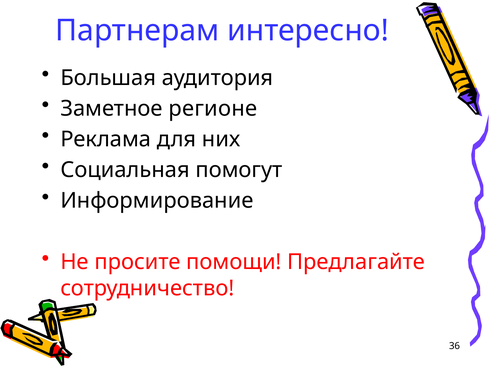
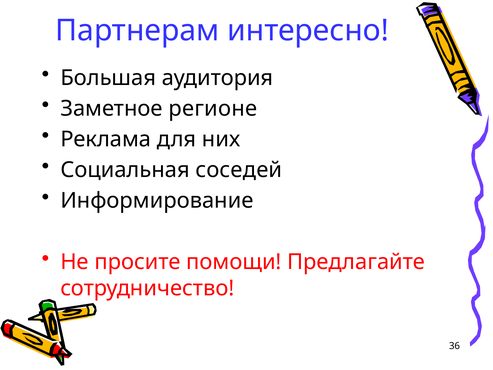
помогут: помогут -> соседей
